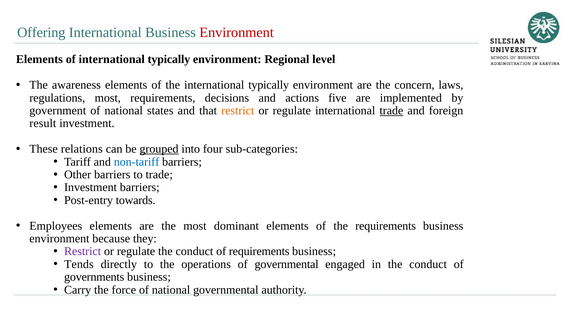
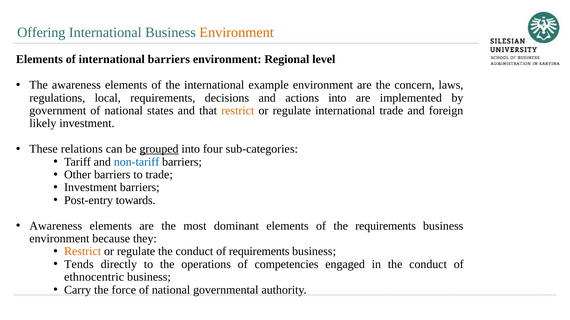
Environment at (237, 33) colour: red -> orange
of international typically: typically -> barriers
the international typically: typically -> example
regulations most: most -> local
actions five: five -> into
trade at (391, 111) underline: present -> none
result: result -> likely
Employees at (56, 226): Employees -> Awareness
Restrict at (83, 252) colour: purple -> orange
of governmental: governmental -> competencies
governments: governments -> ethnocentric
